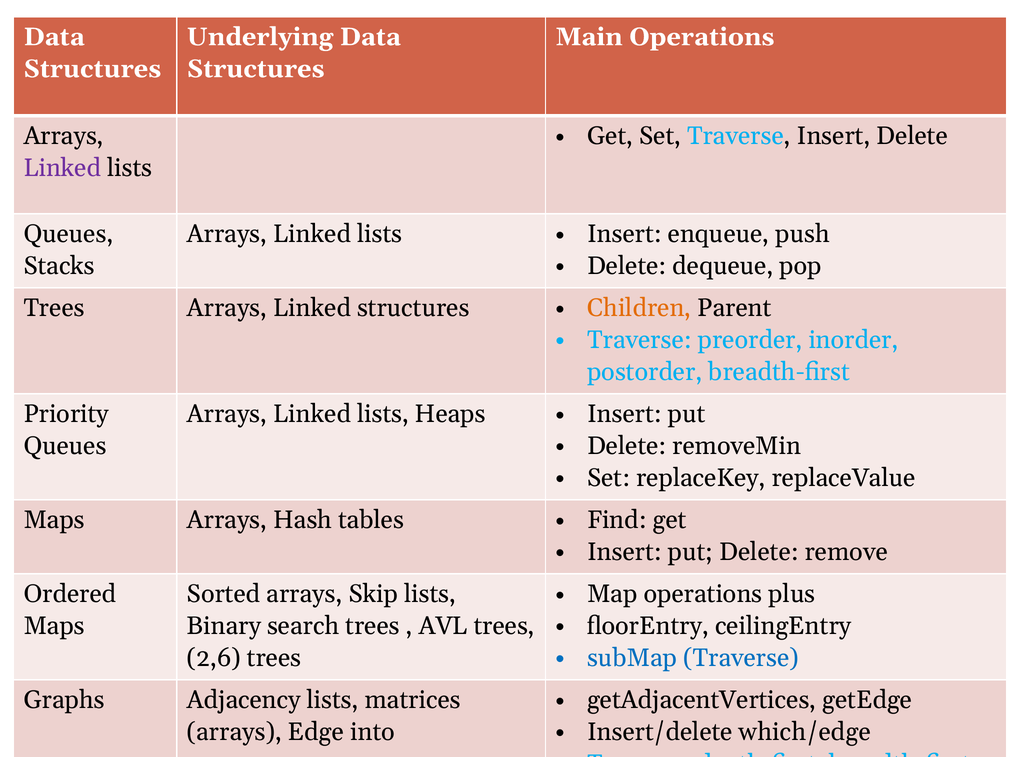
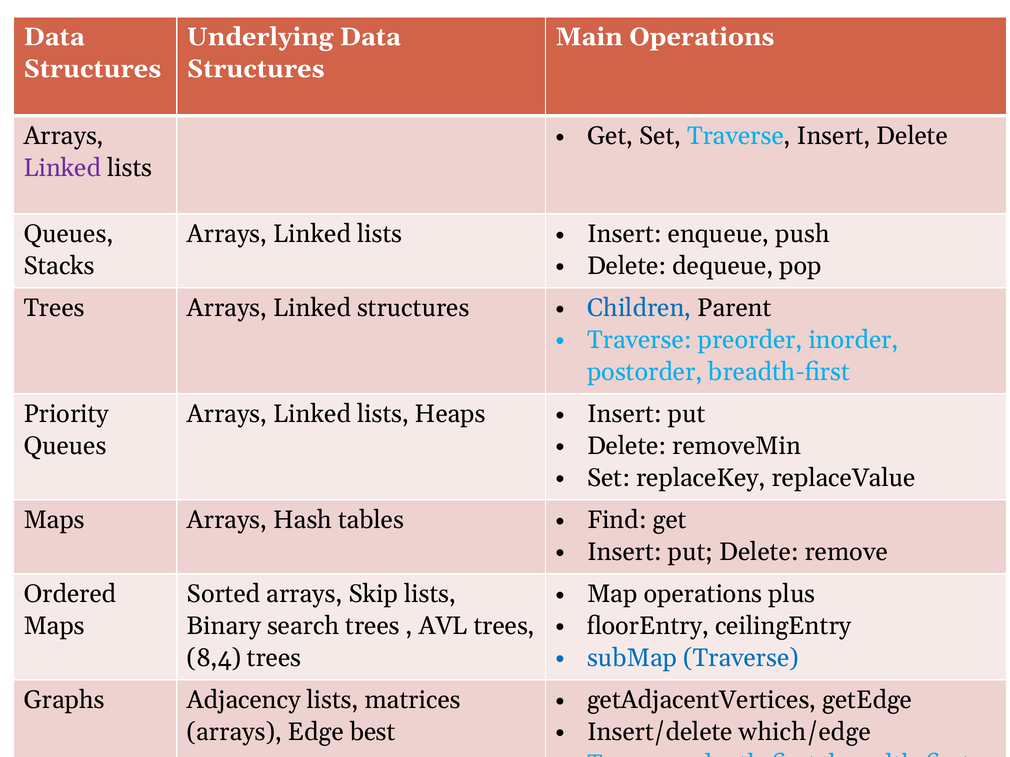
Children colour: orange -> blue
2,6: 2,6 -> 8,4
into: into -> best
